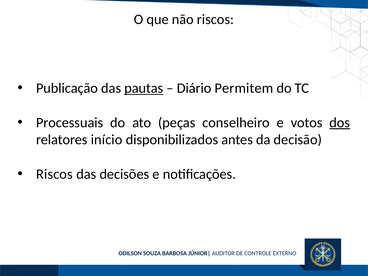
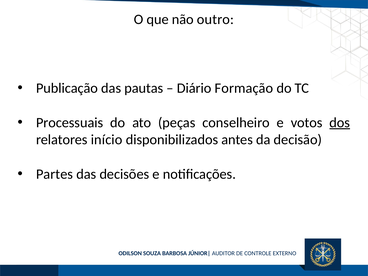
não riscos: riscos -> outro
pautas underline: present -> none
Permitem: Permitem -> Formação
Riscos at (54, 174): Riscos -> Partes
